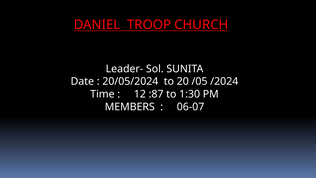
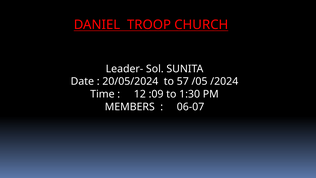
20: 20 -> 57
:87: :87 -> :09
